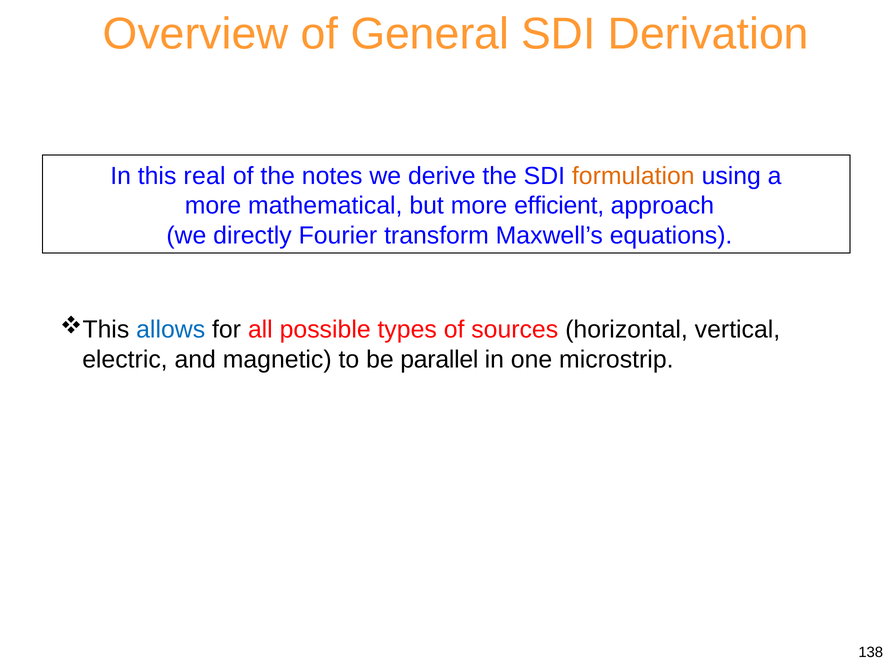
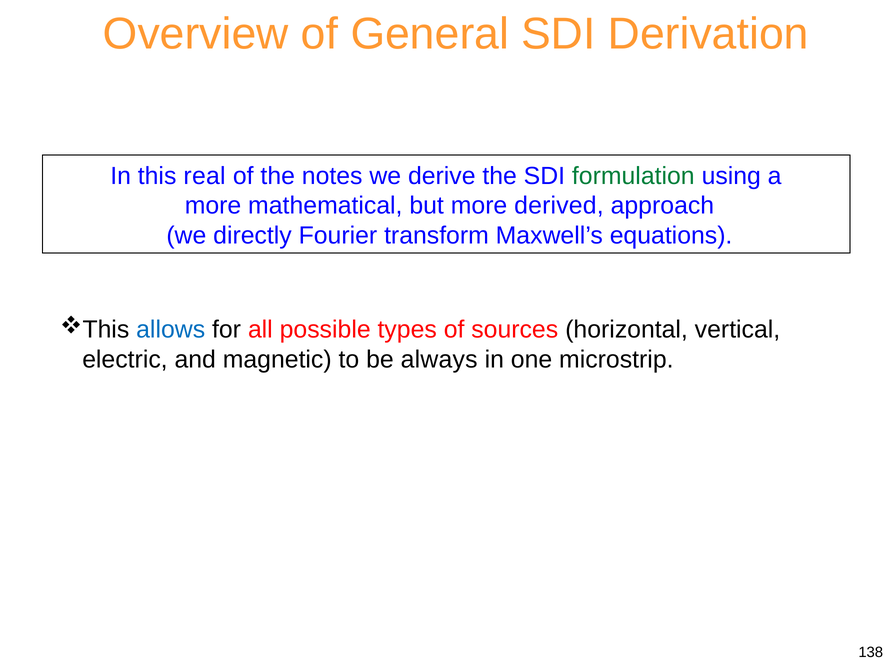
formulation colour: orange -> green
efficient: efficient -> derived
parallel: parallel -> always
